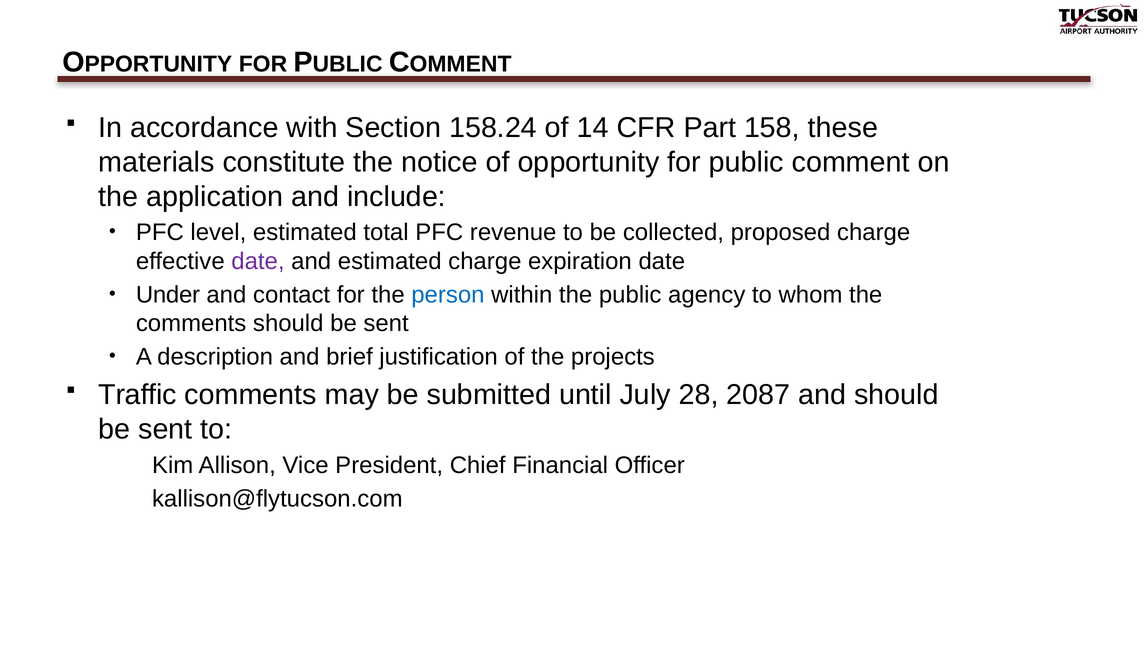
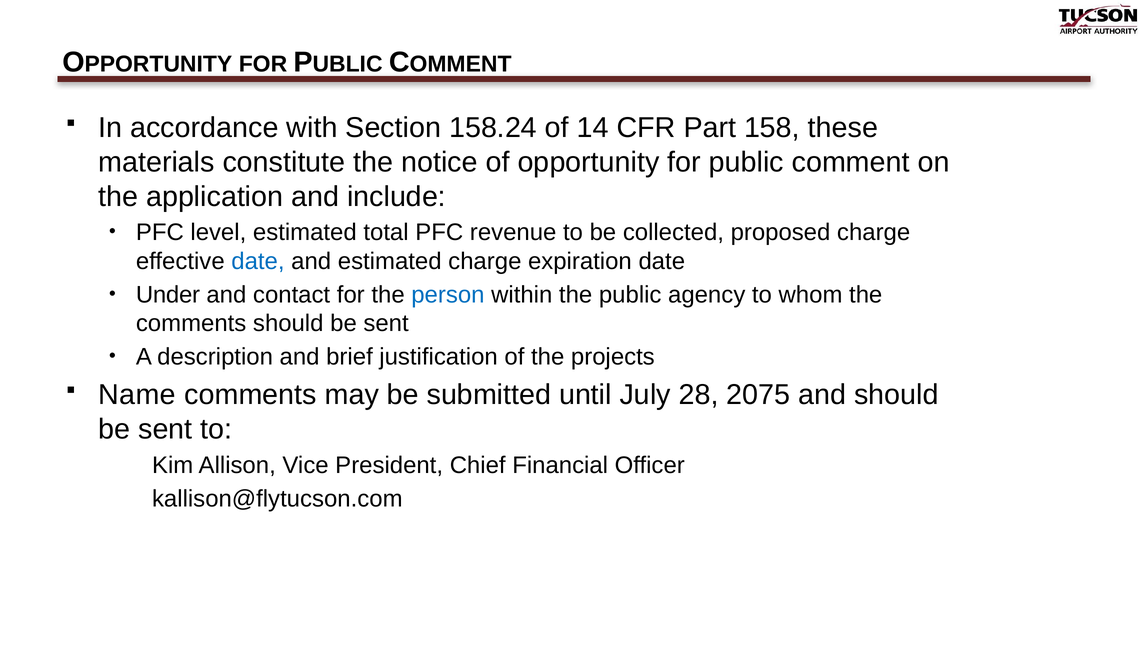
date at (258, 261) colour: purple -> blue
Traffic: Traffic -> Name
2087: 2087 -> 2075
